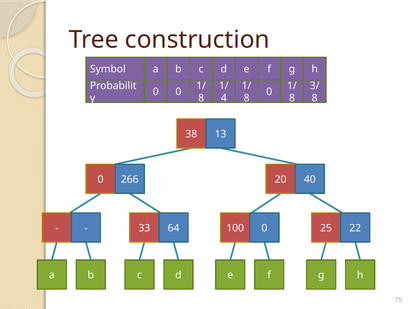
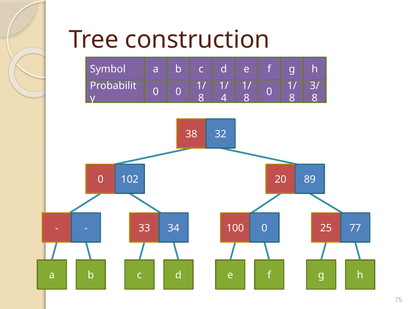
13: 13 -> 32
266: 266 -> 102
40: 40 -> 89
64: 64 -> 34
22: 22 -> 77
